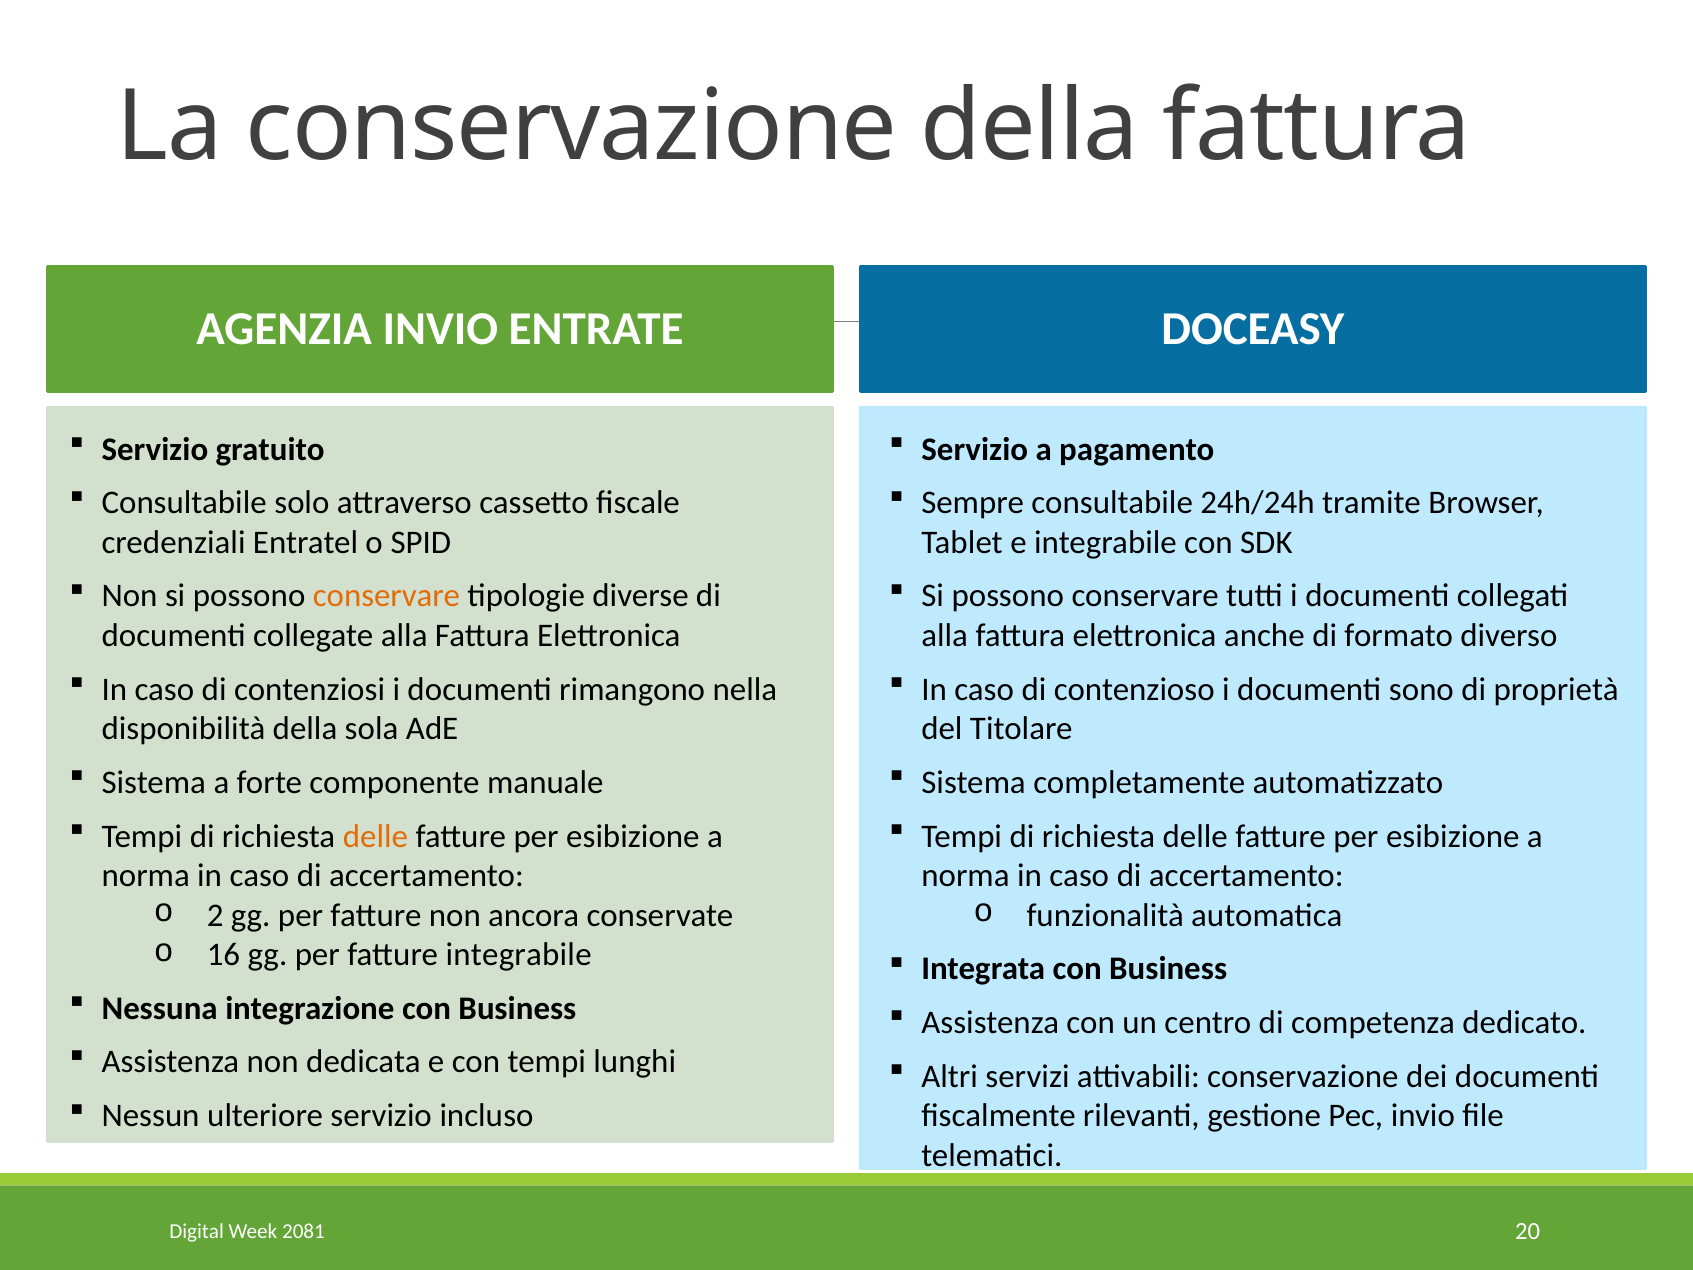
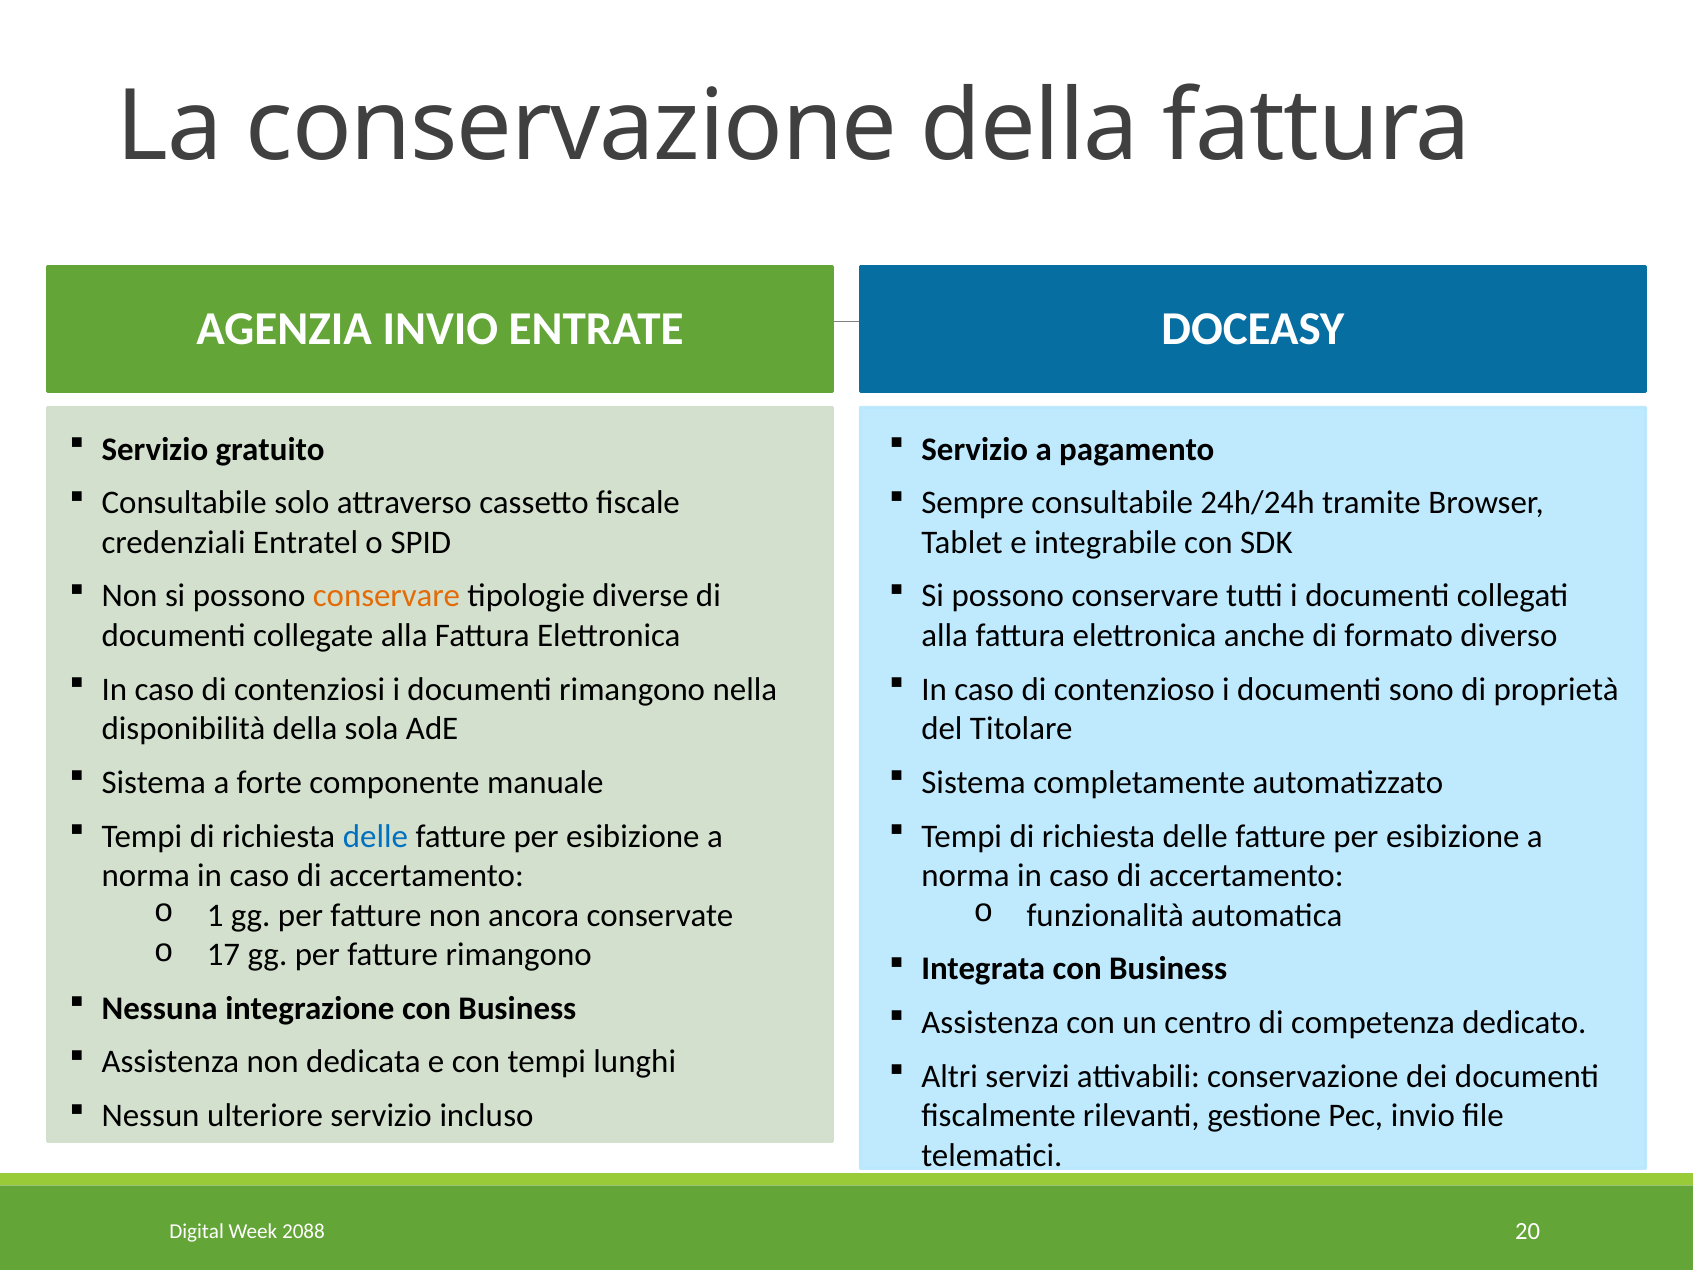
delle at (375, 836) colour: orange -> blue
2: 2 -> 1
16: 16 -> 17
fatture integrabile: integrabile -> rimangono
2081: 2081 -> 2088
